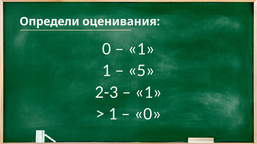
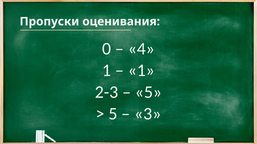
Определи: Определи -> Пропуски
1 at (141, 49): 1 -> 4
5 at (141, 71): 5 -> 1
1 at (148, 92): 1 -> 5
1 at (113, 114): 1 -> 5
0 at (148, 114): 0 -> 3
